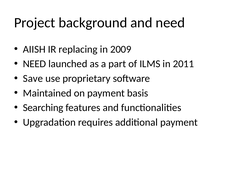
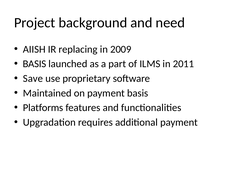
NEED at (34, 64): NEED -> BASIS
Searching: Searching -> Platforms
